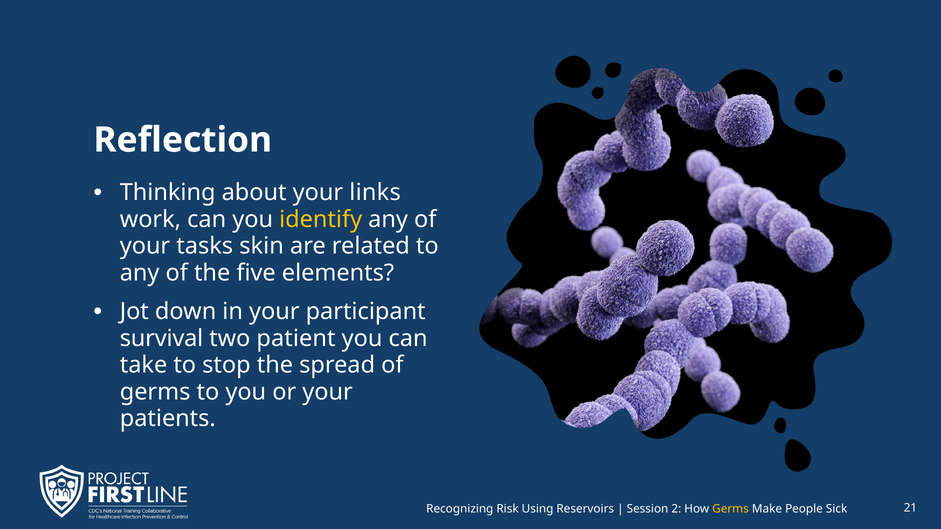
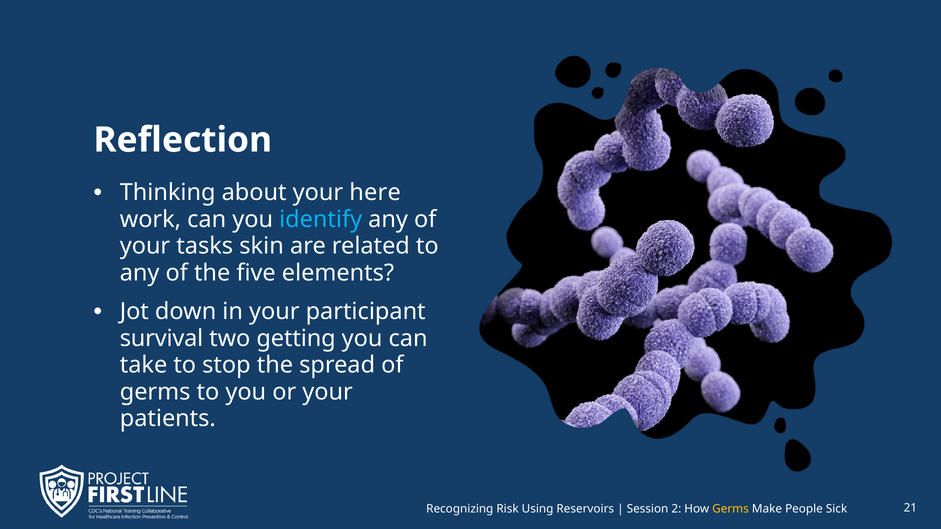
links: links -> here
identify colour: yellow -> light blue
patient: patient -> getting
